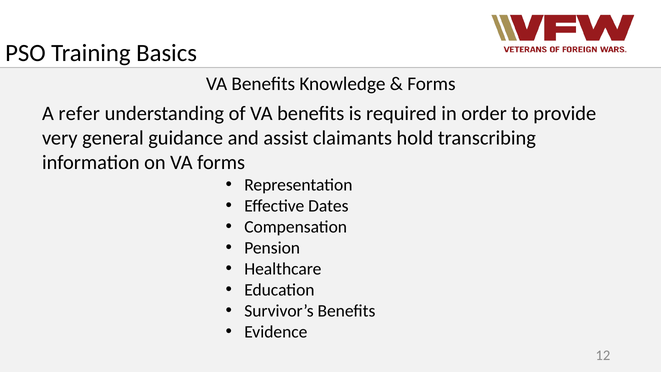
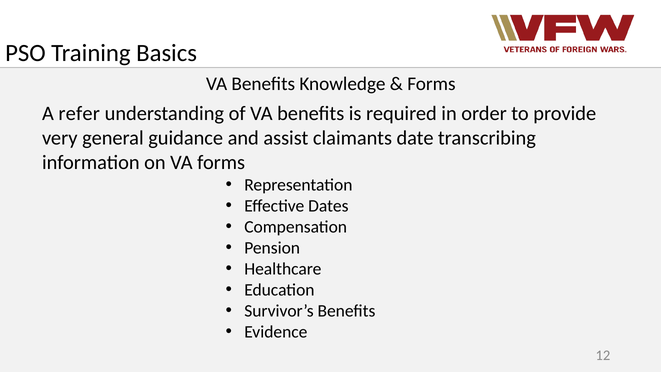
hold: hold -> date
